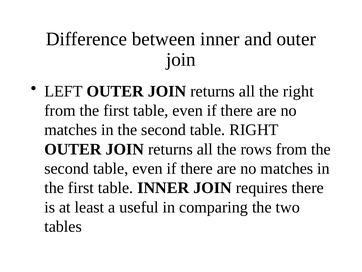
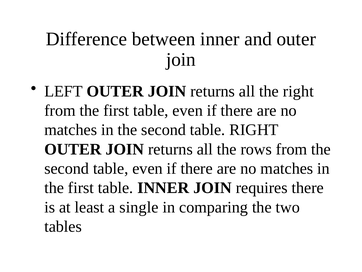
useful: useful -> single
